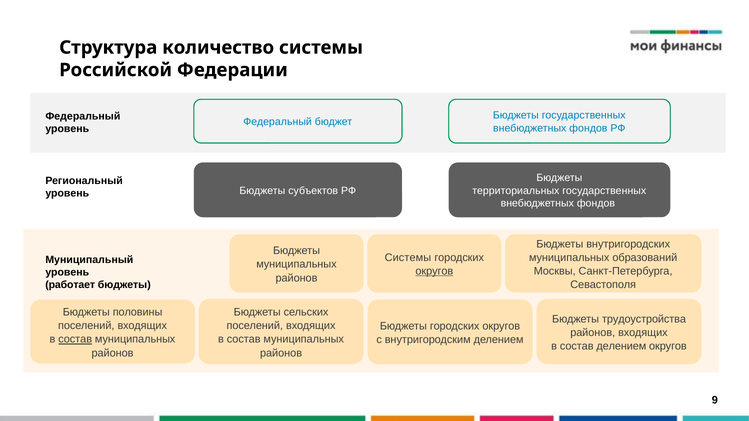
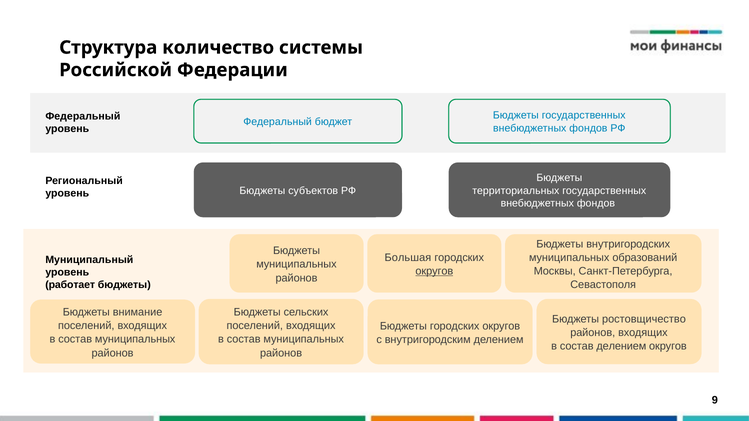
Системы at (408, 258): Системы -> Большая
половины: половины -> внимание
трудоустройства: трудоустройства -> ростовщичество
состав at (75, 340) underline: present -> none
